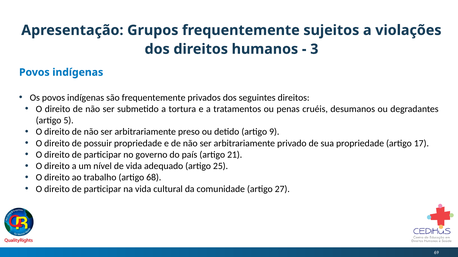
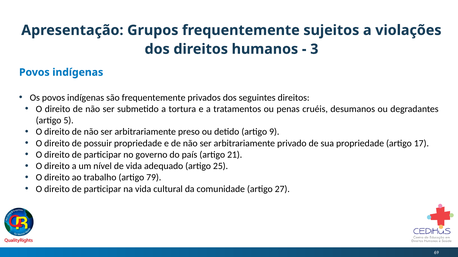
68: 68 -> 79
